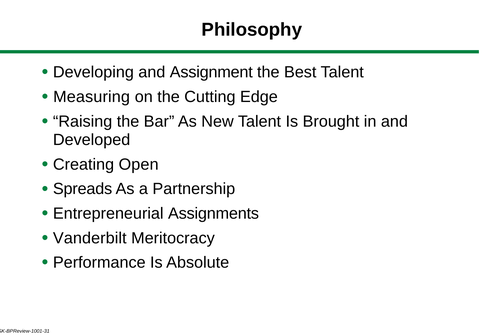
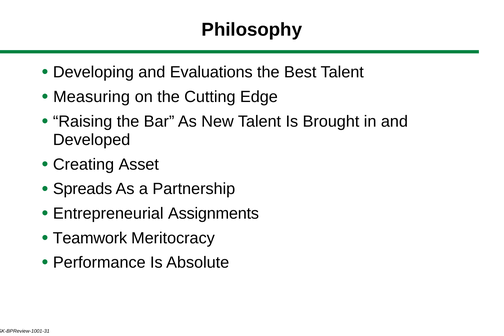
Assignment: Assignment -> Evaluations
Open: Open -> Asset
Vanderbilt: Vanderbilt -> Teamwork
